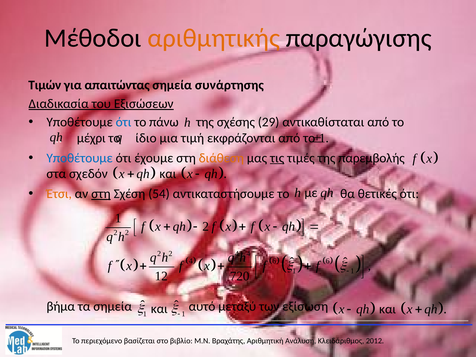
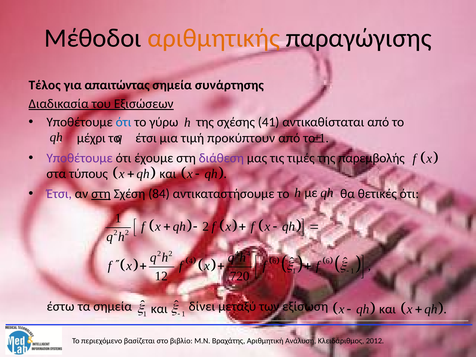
Τιμών: Τιμών -> Τέλος
πάνω: πάνω -> γύρω
29: 29 -> 41
ίδιο at (146, 138): ίδιο -> έτσι
εκφράζονται: εκφράζονται -> προκύπτουν
Υποθέτουμε at (80, 158) colour: blue -> purple
διάθεση colour: orange -> purple
τις underline: present -> none
σχεδόν: σχεδόν -> τύπους
Έτσι at (59, 194) colour: orange -> purple
54: 54 -> 84
βήμα: βήμα -> έστω
αυτό: αυτό -> δίνει
